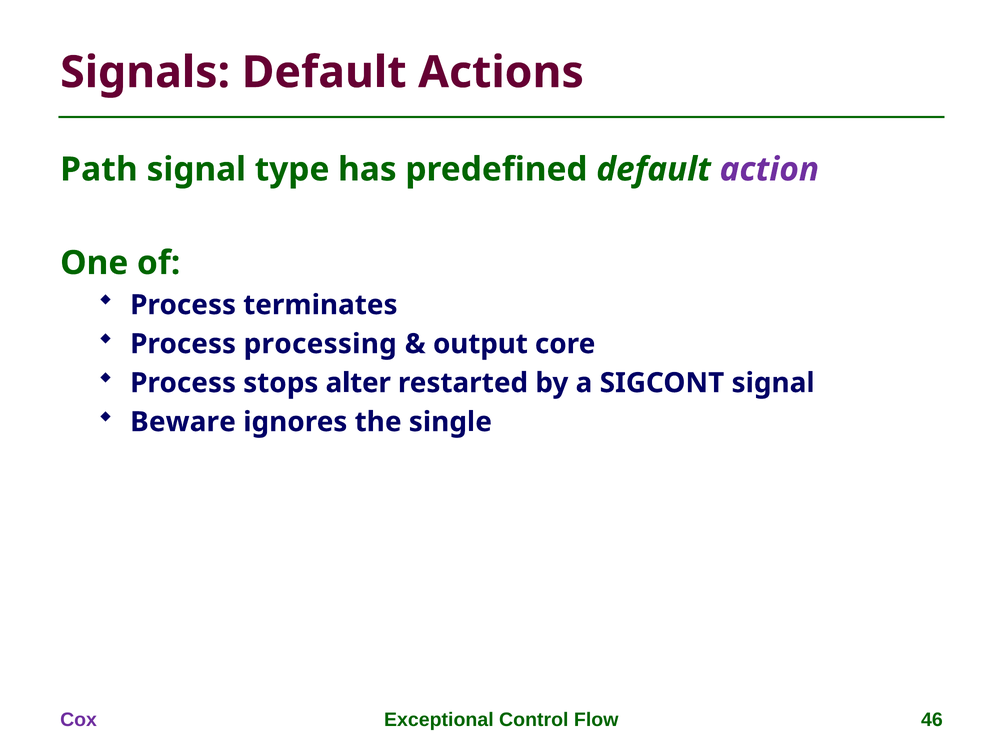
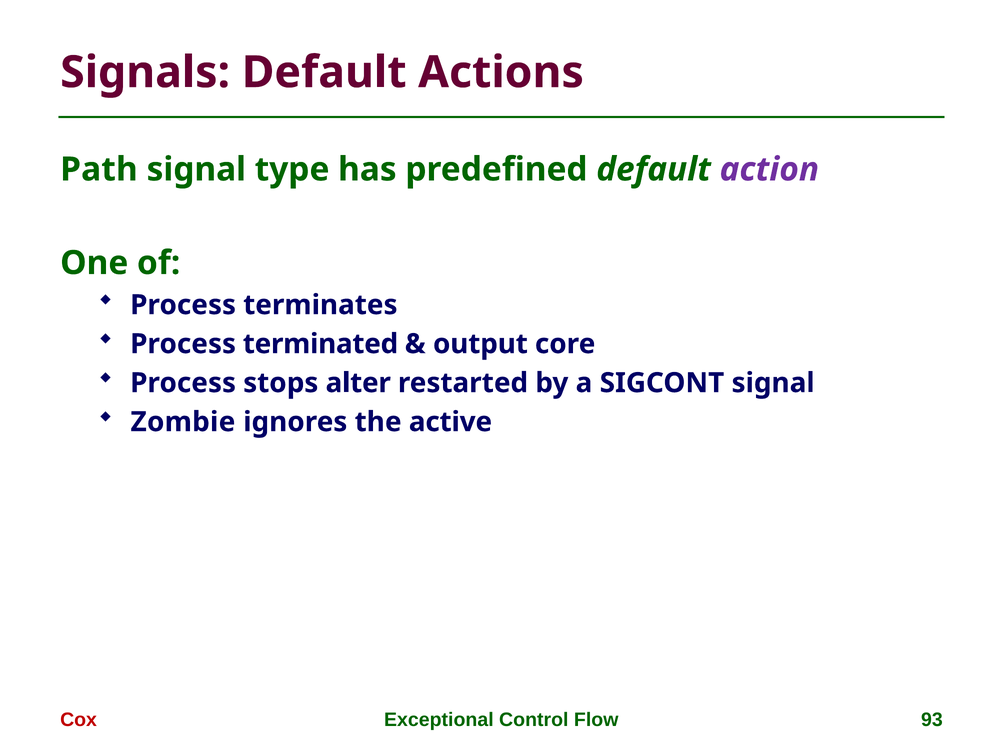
processing: processing -> terminated
Beware: Beware -> Zombie
single: single -> active
Cox colour: purple -> red
46: 46 -> 93
